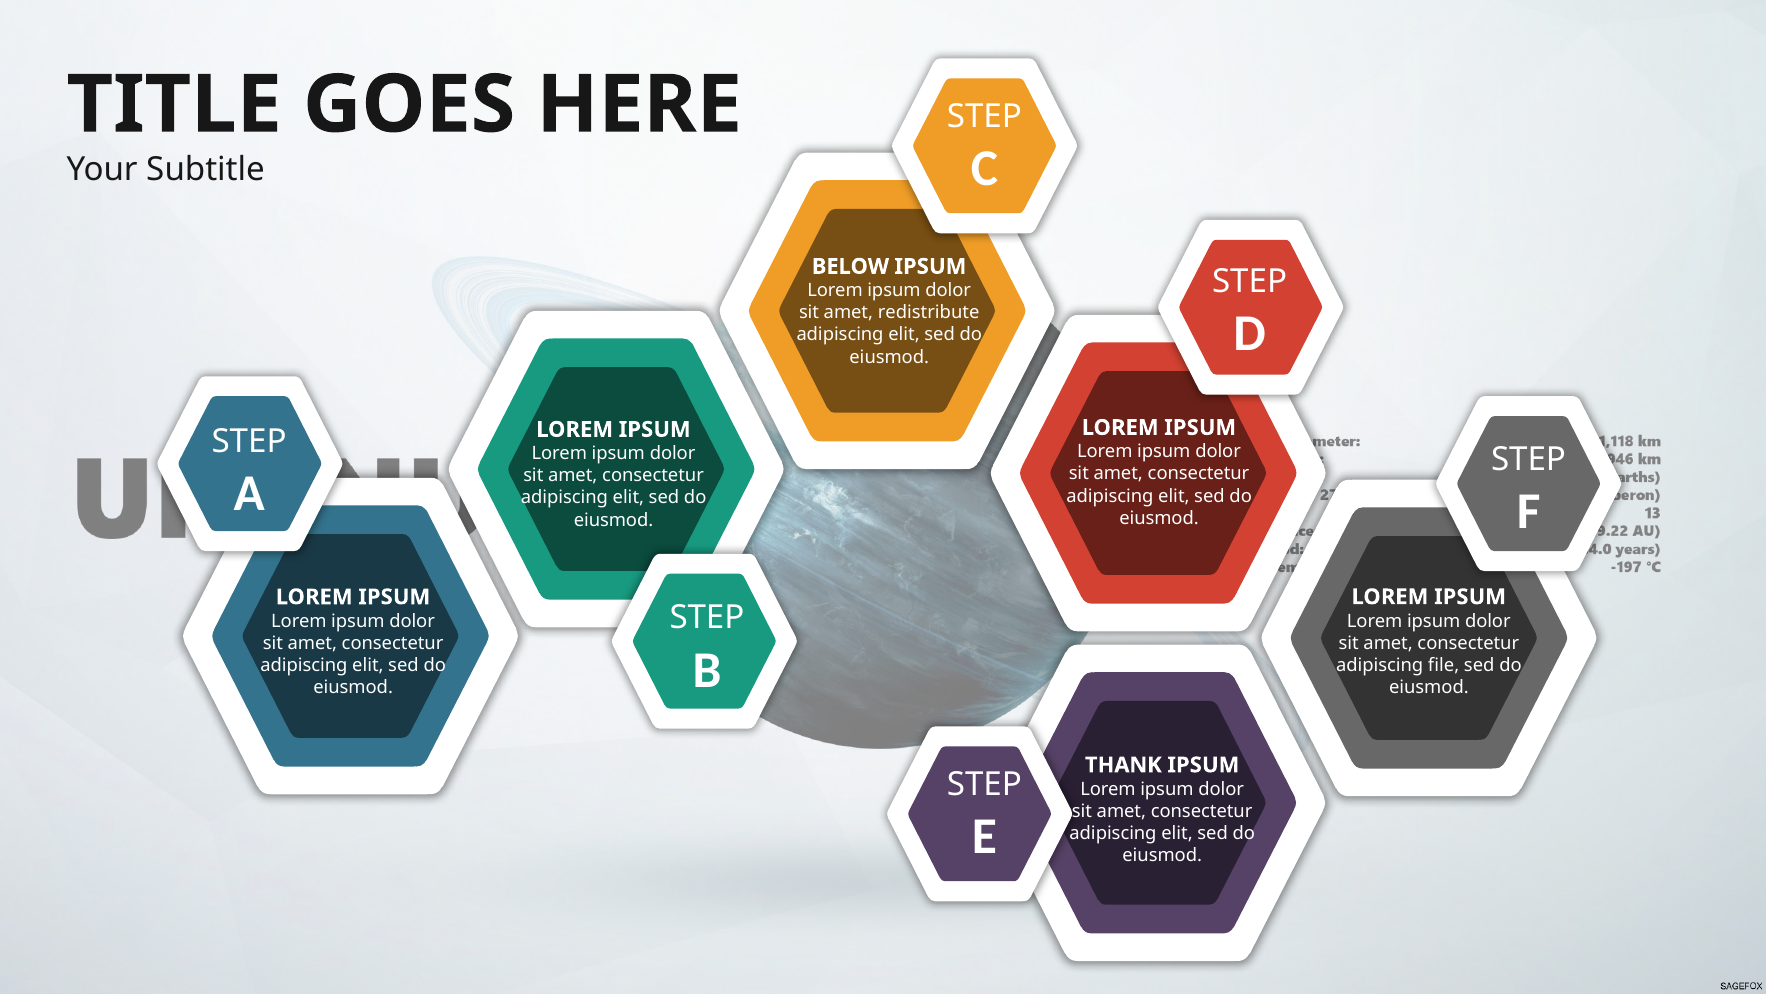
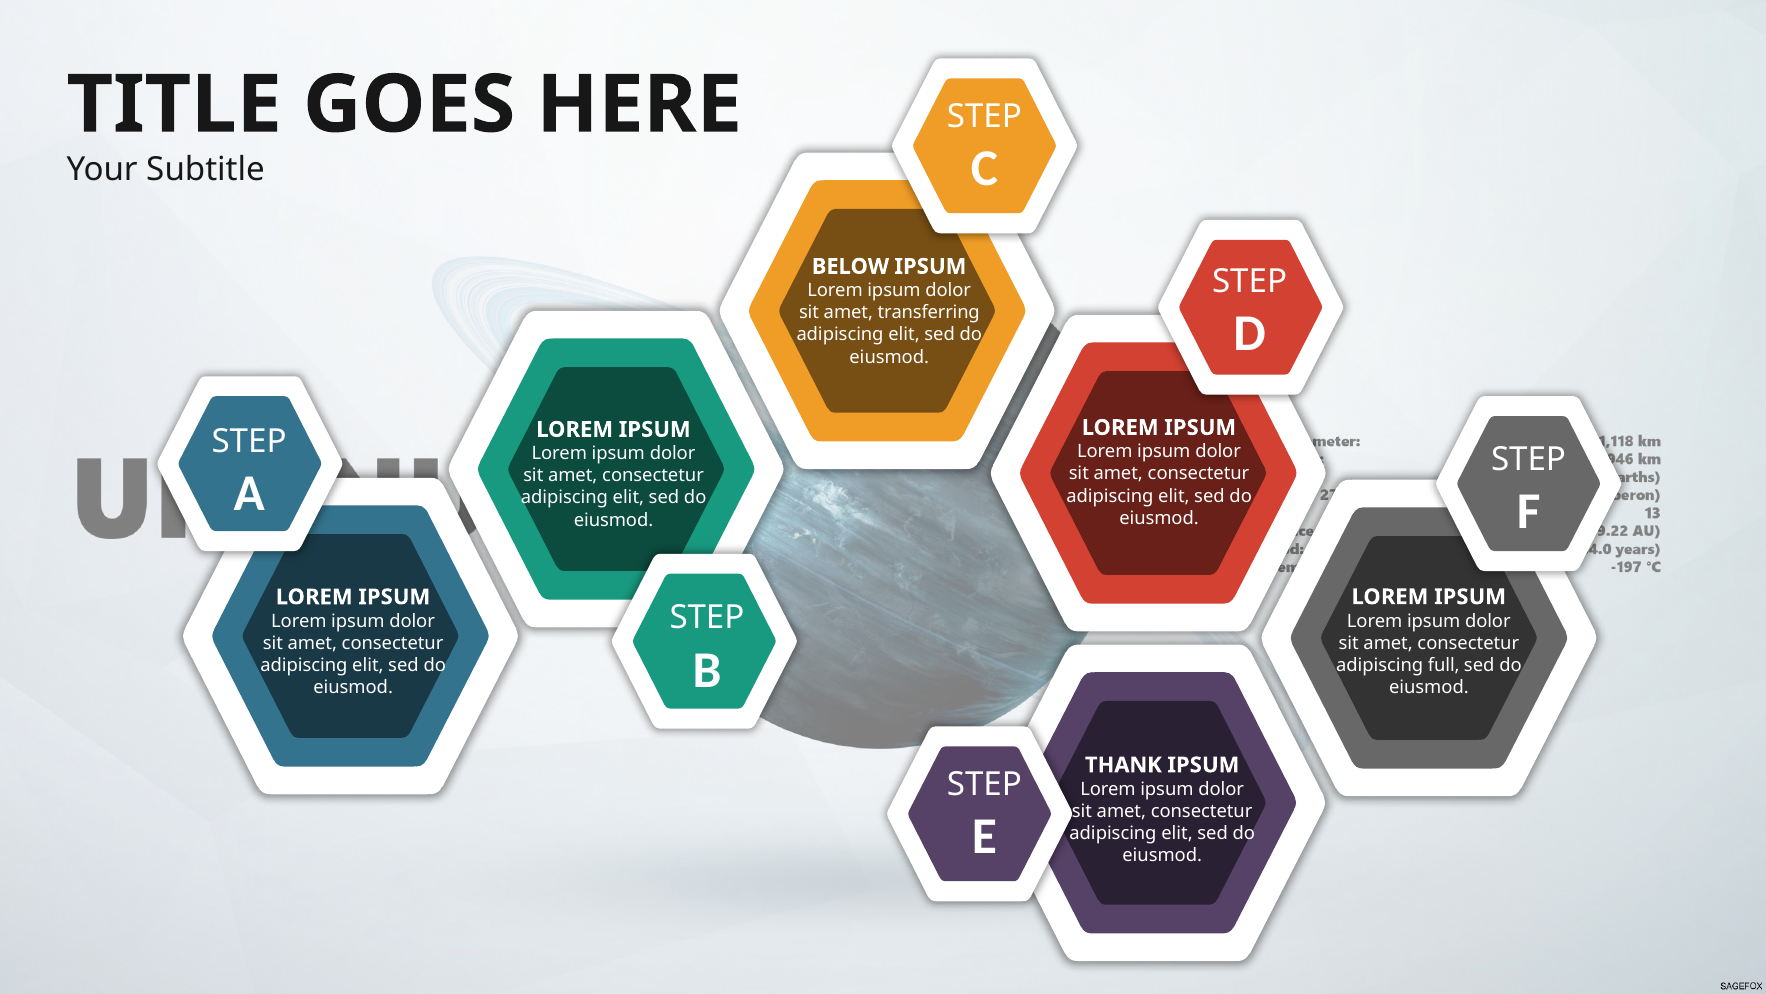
redistribute: redistribute -> transferring
file: file -> full
